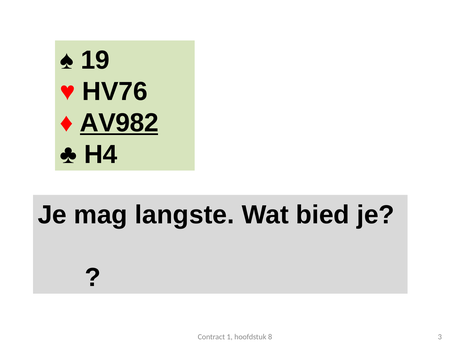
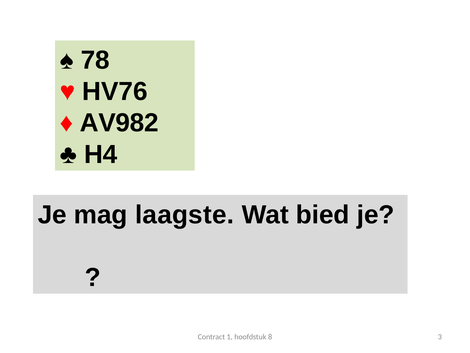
19: 19 -> 78
AV982 underline: present -> none
langste: langste -> laagste
